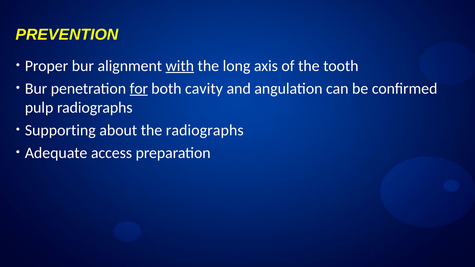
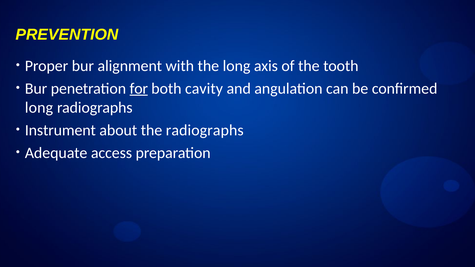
with underline: present -> none
pulp at (39, 108): pulp -> long
Supporting: Supporting -> Instrument
